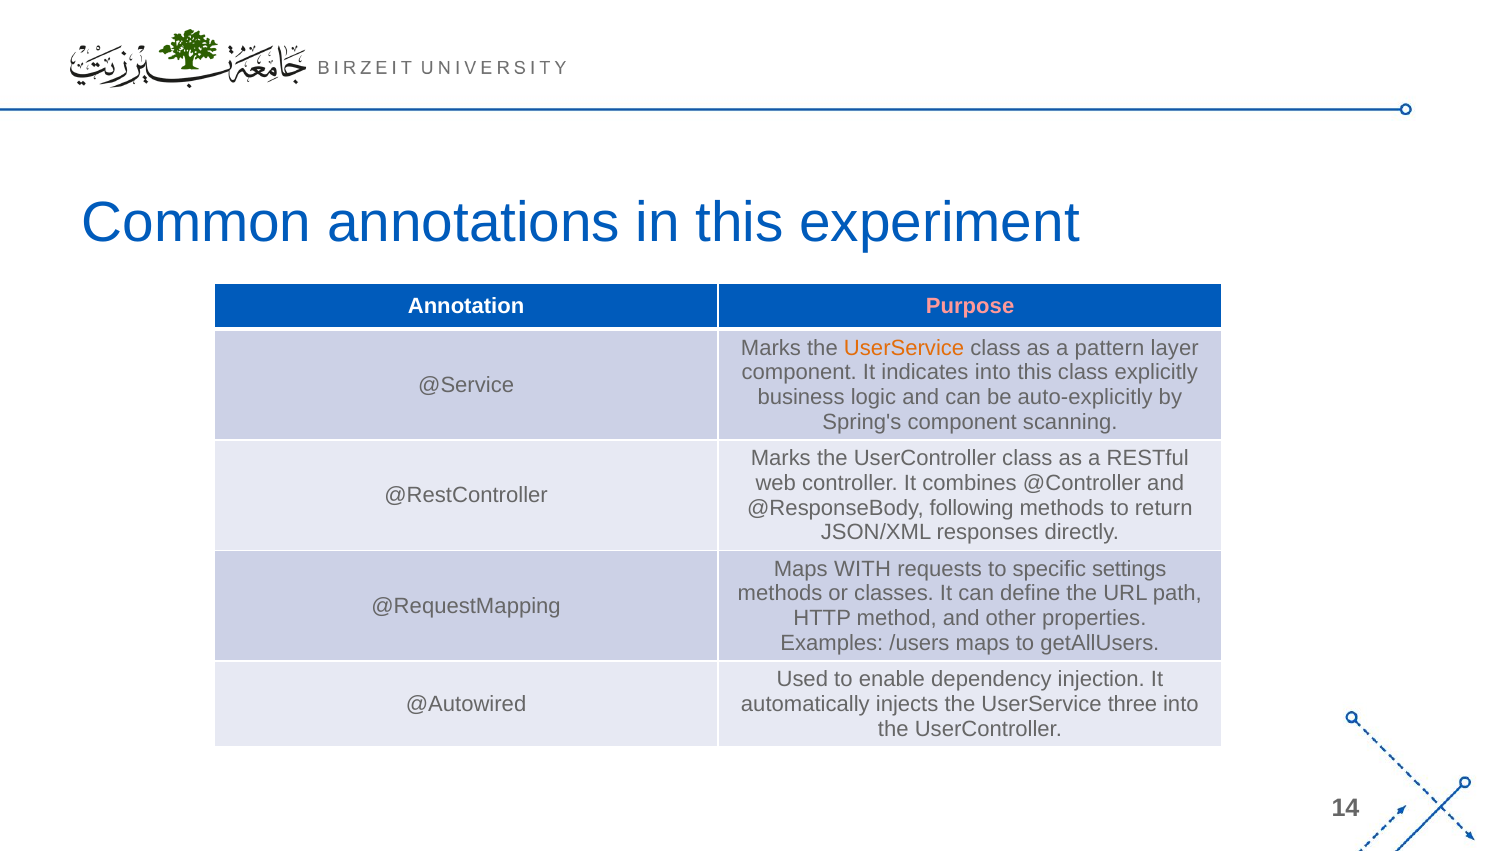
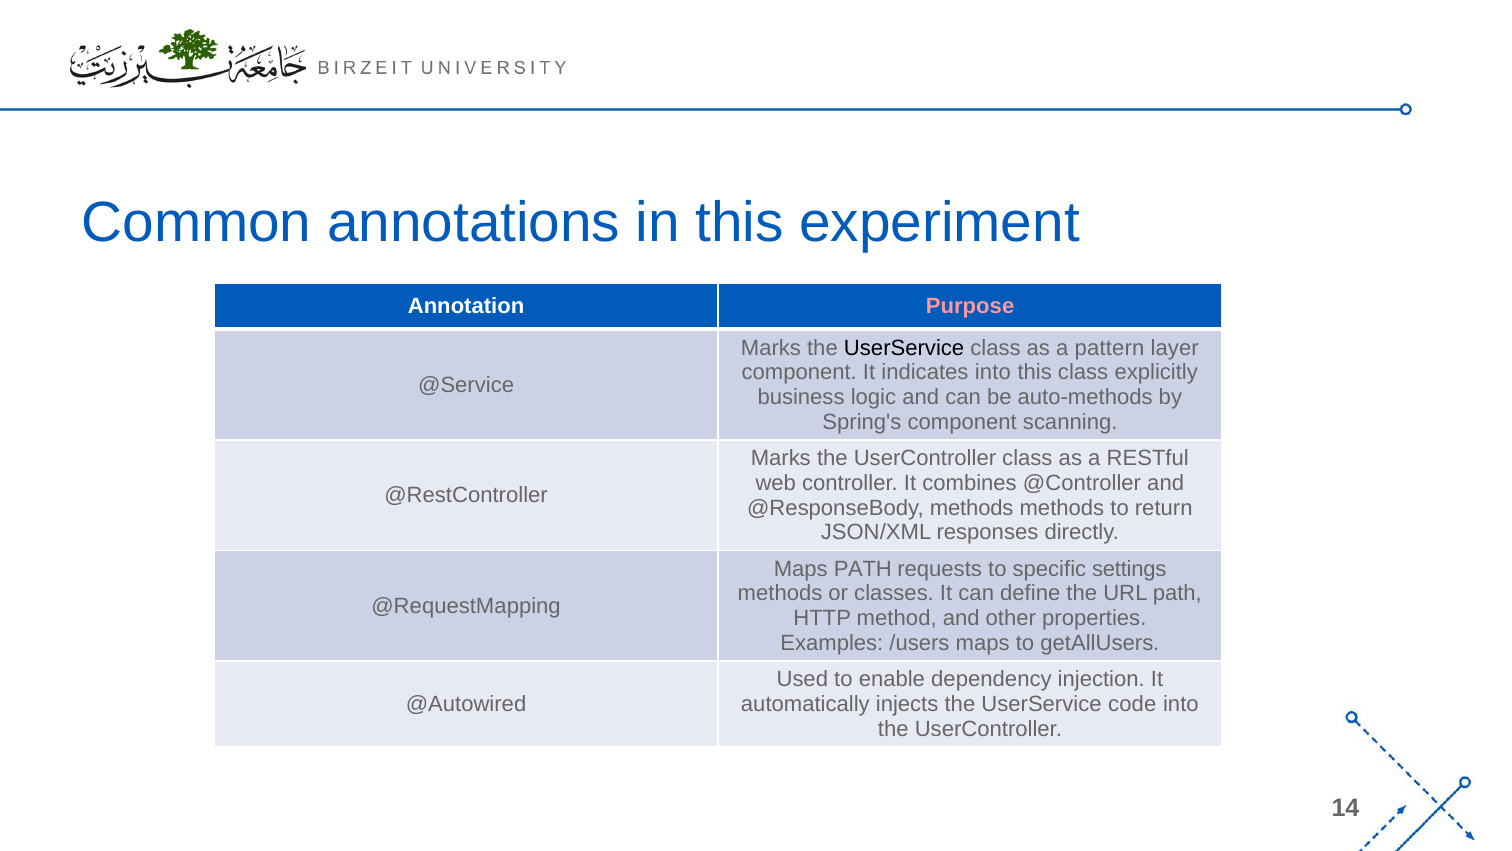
UserService at (904, 348) colour: orange -> black
auto-explicitly: auto-explicitly -> auto-methods
@ResponseBody following: following -> methods
Maps WITH: WITH -> PATH
three: three -> code
